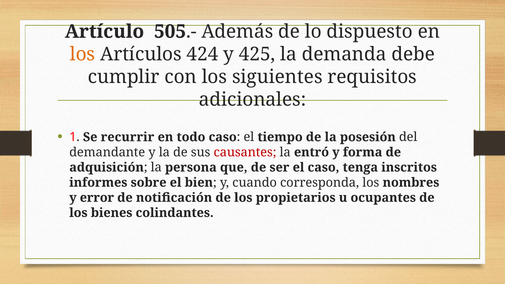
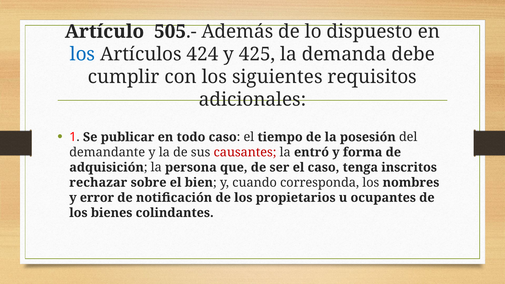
los at (83, 54) colour: orange -> blue
recurrir: recurrir -> publicar
informes: informes -> rechazar
